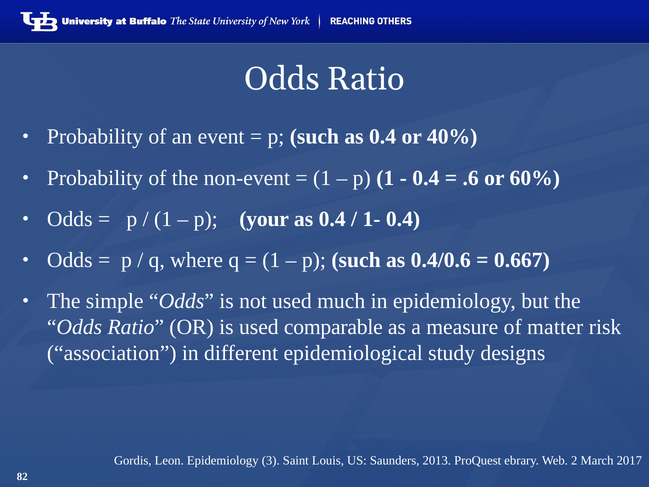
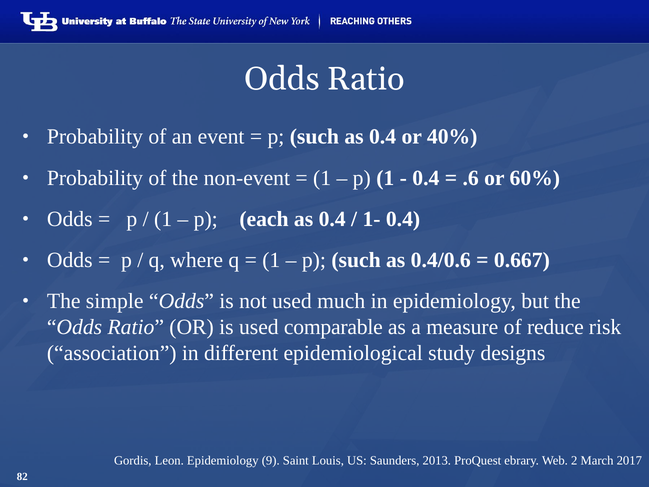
your: your -> each
matter: matter -> reduce
3: 3 -> 9
